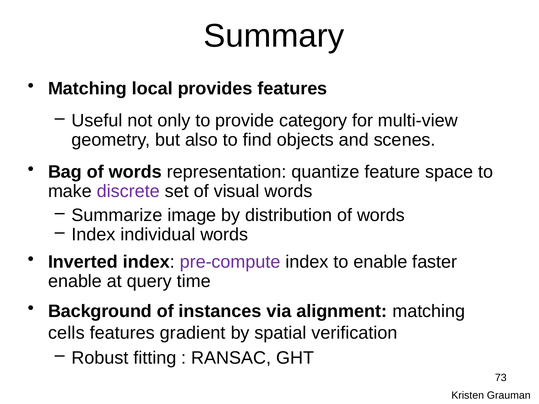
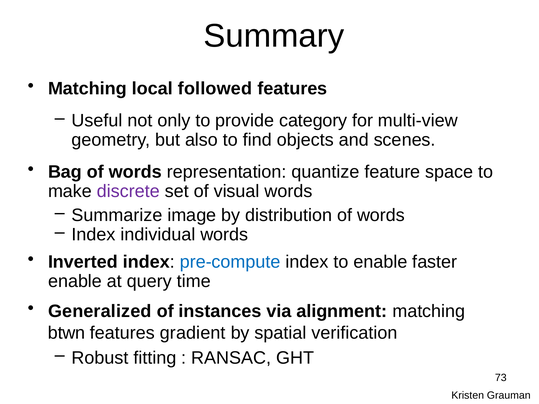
provides: provides -> followed
pre-compute colour: purple -> blue
Background: Background -> Generalized
cells: cells -> btwn
